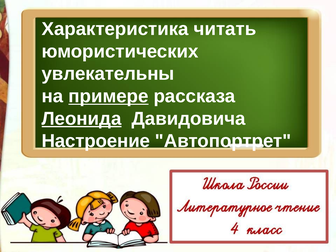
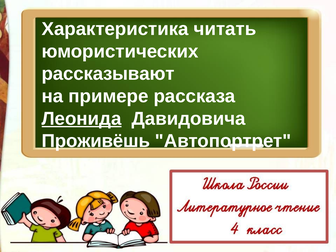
увлекательны: увлекательны -> рассказывают
примере underline: present -> none
Настроение: Настроение -> Проживёшь
